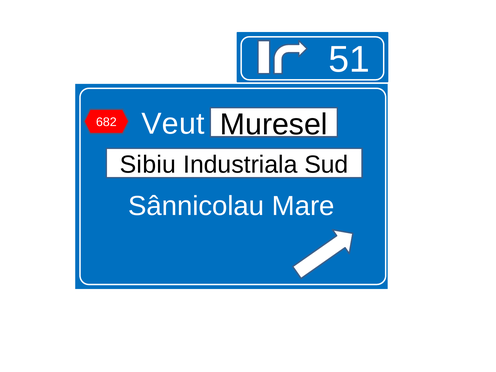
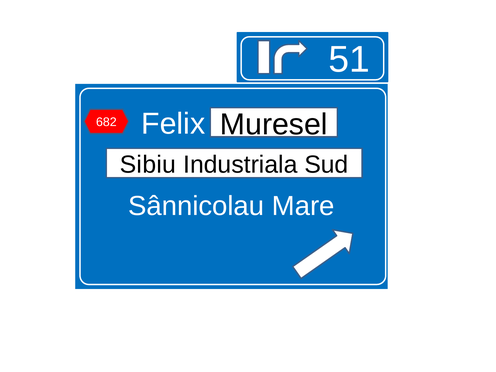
Veut: Veut -> Felix
